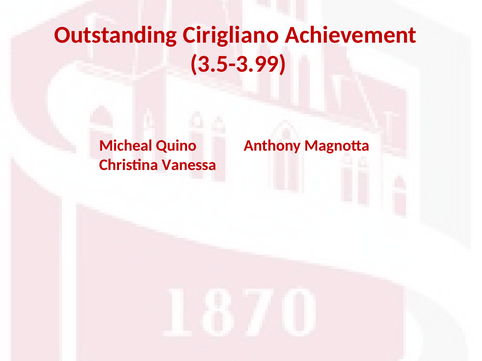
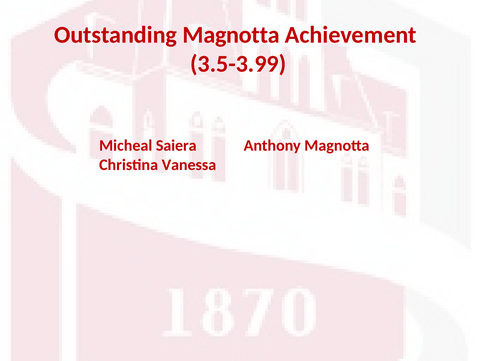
Outstanding Cirigliano: Cirigliano -> Magnotta
Quino: Quino -> Saiera
